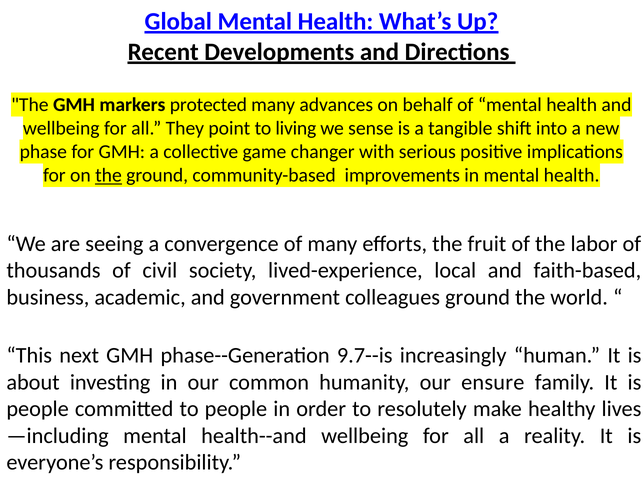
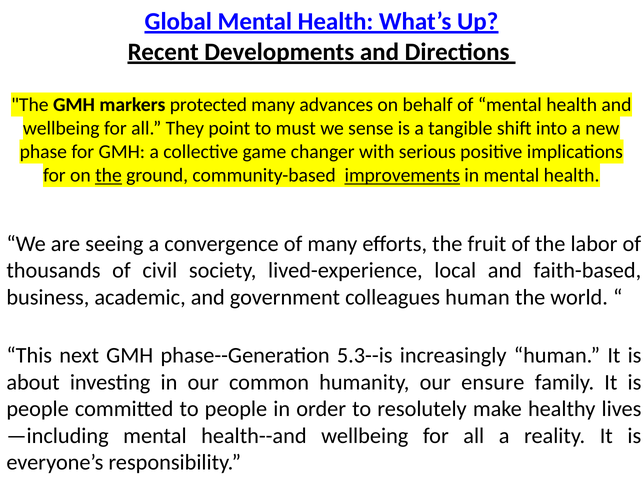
living: living -> must
improvements underline: none -> present
colleagues ground: ground -> human
9.7--is: 9.7--is -> 5.3--is
